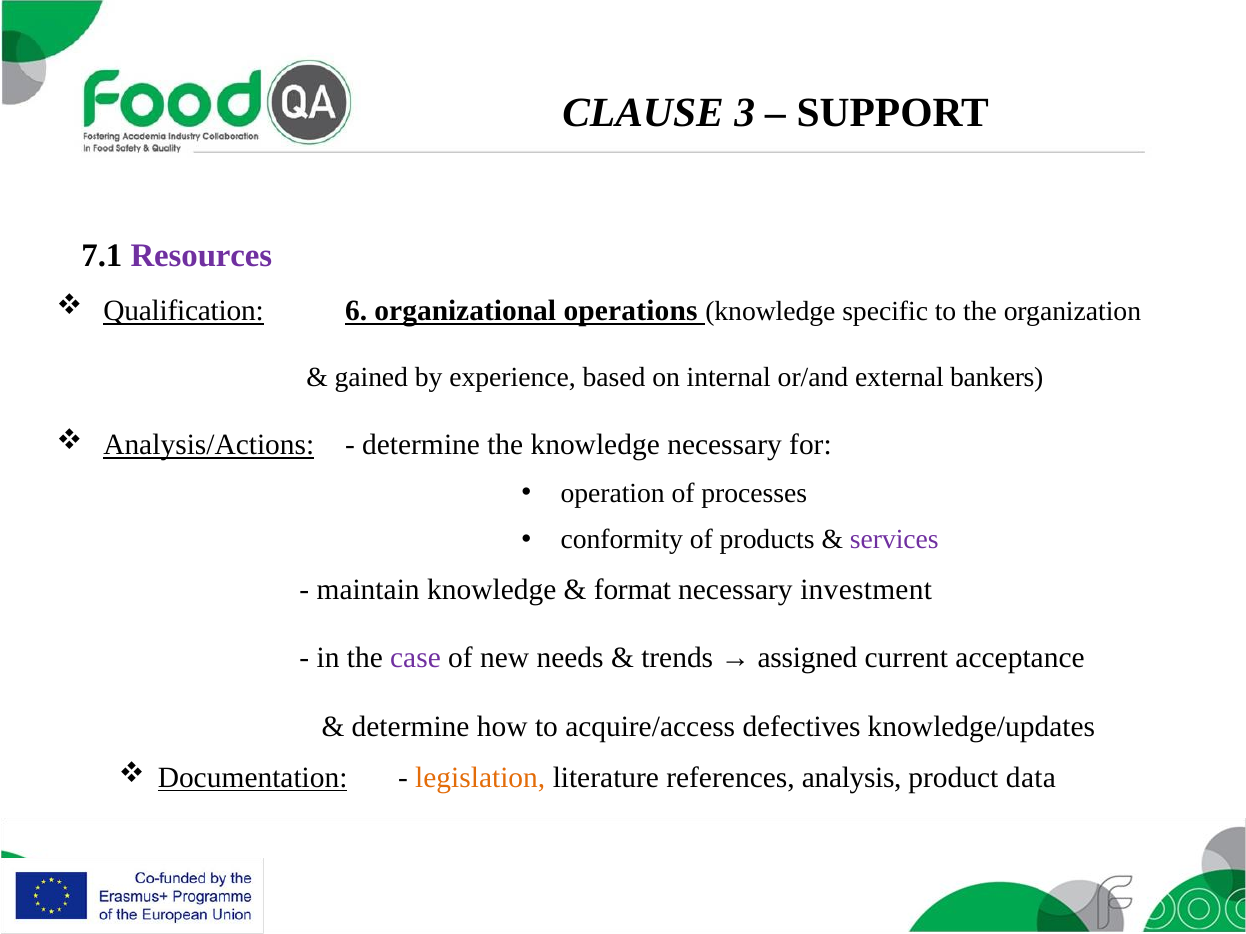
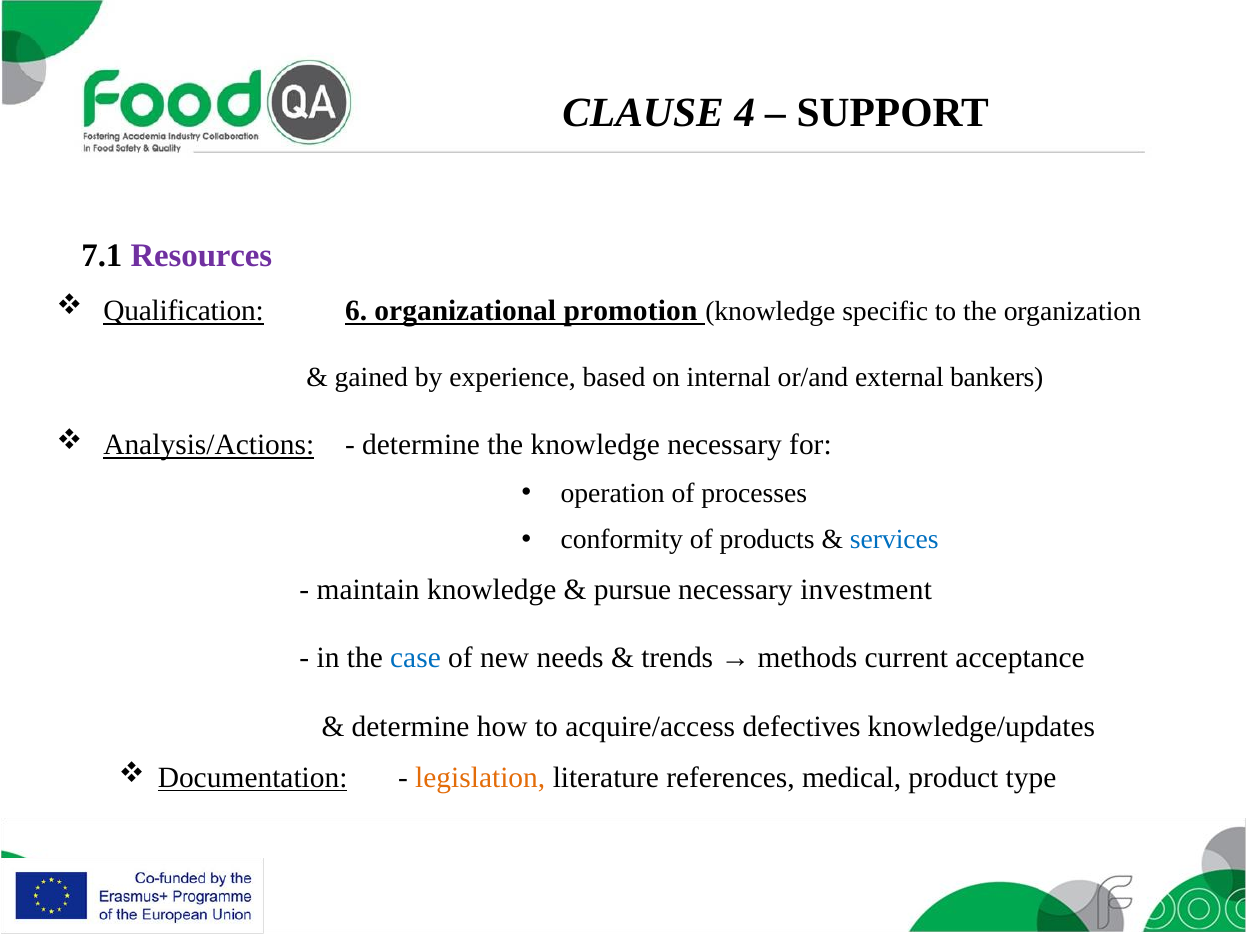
3: 3 -> 4
operations: operations -> promotion
services colour: purple -> blue
format: format -> pursue
case colour: purple -> blue
assigned: assigned -> methods
analysis: analysis -> medical
data: data -> type
